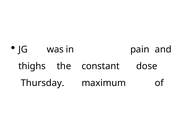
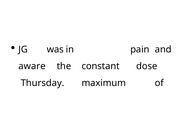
thighs: thighs -> aware
